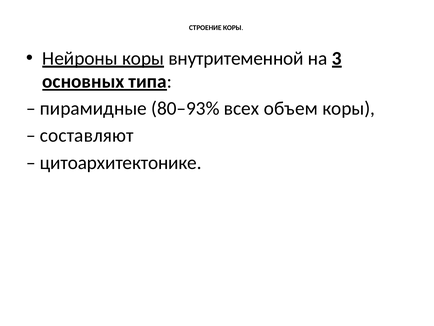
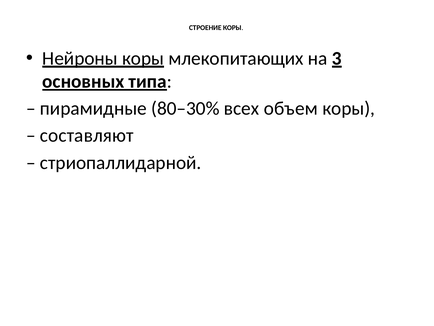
внутритеменной: внутритеменной -> млекопитающих
80–93%: 80–93% -> 80–30%
цитоархитектонике: цитоархитектонике -> стриопаллидарной
